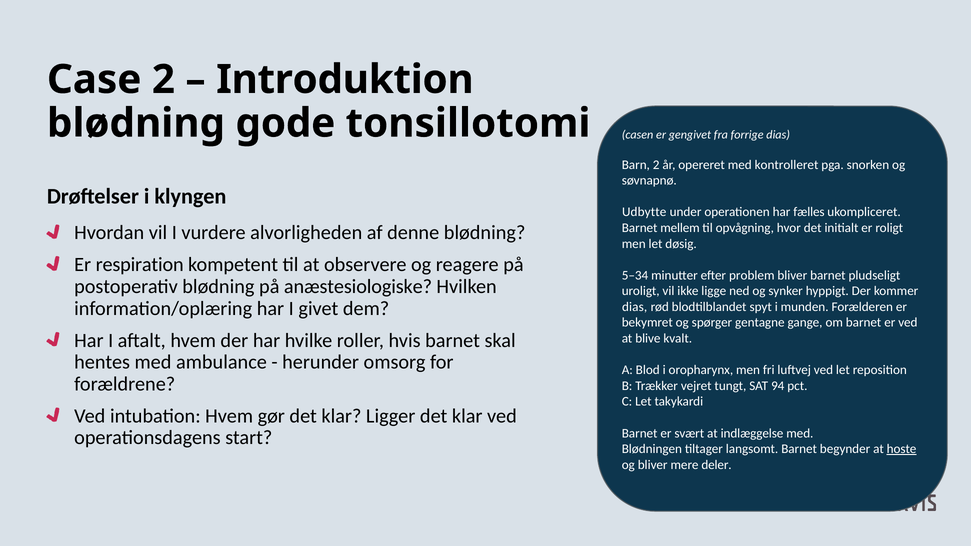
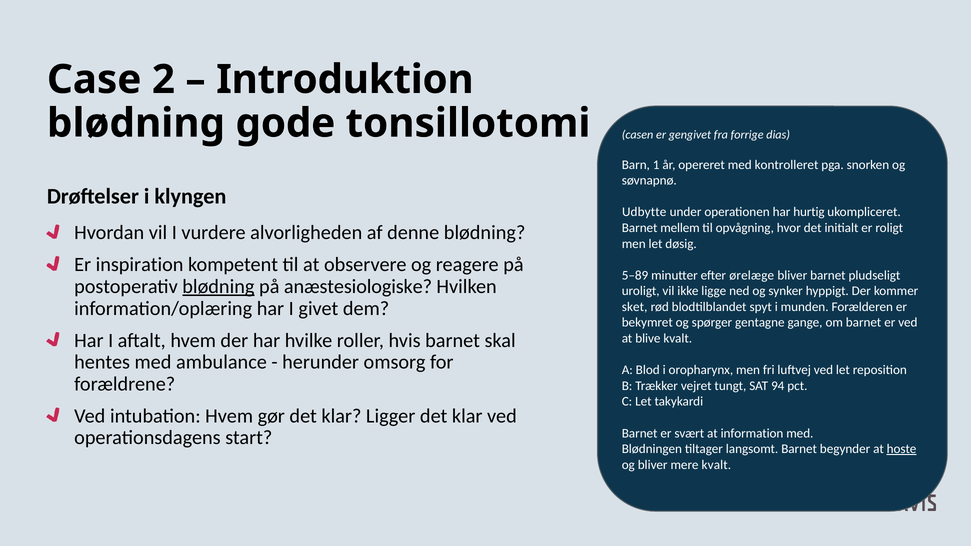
Barn 2: 2 -> 1
fælles: fælles -> hurtig
respiration: respiration -> inspiration
5–34: 5–34 -> 5–89
problem: problem -> ørelæge
blødning at (218, 287) underline: none -> present
dias at (635, 307): dias -> sket
indlæggelse: indlæggelse -> information
mere deler: deler -> kvalt
